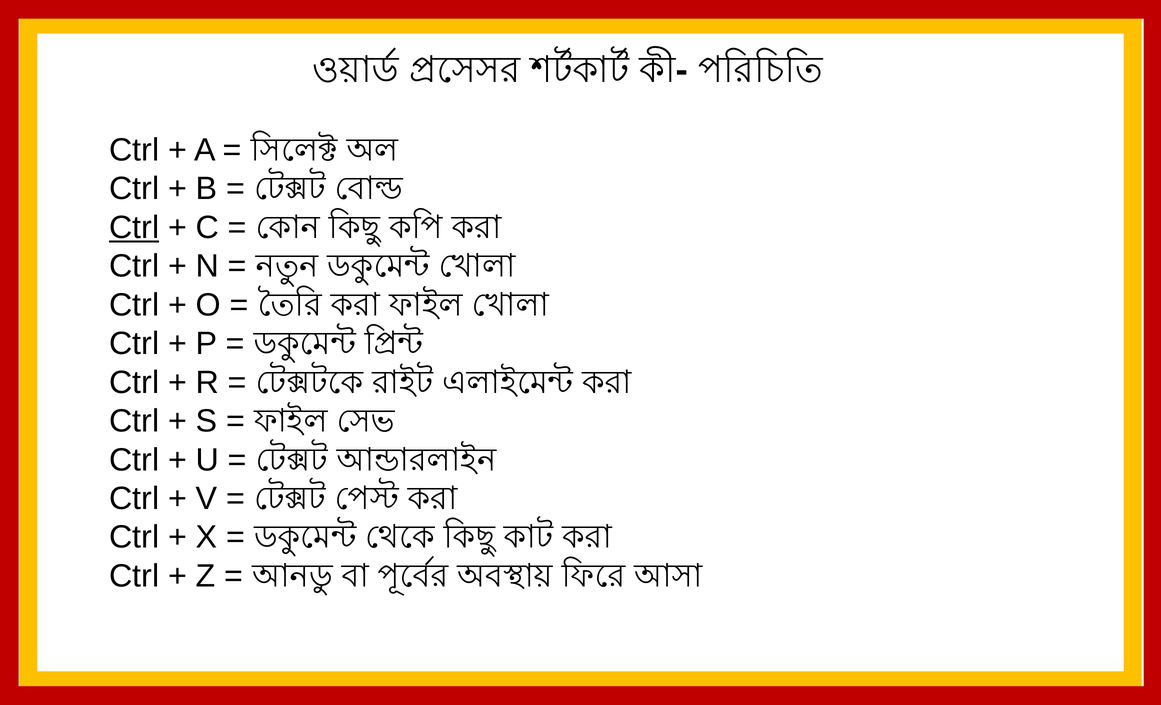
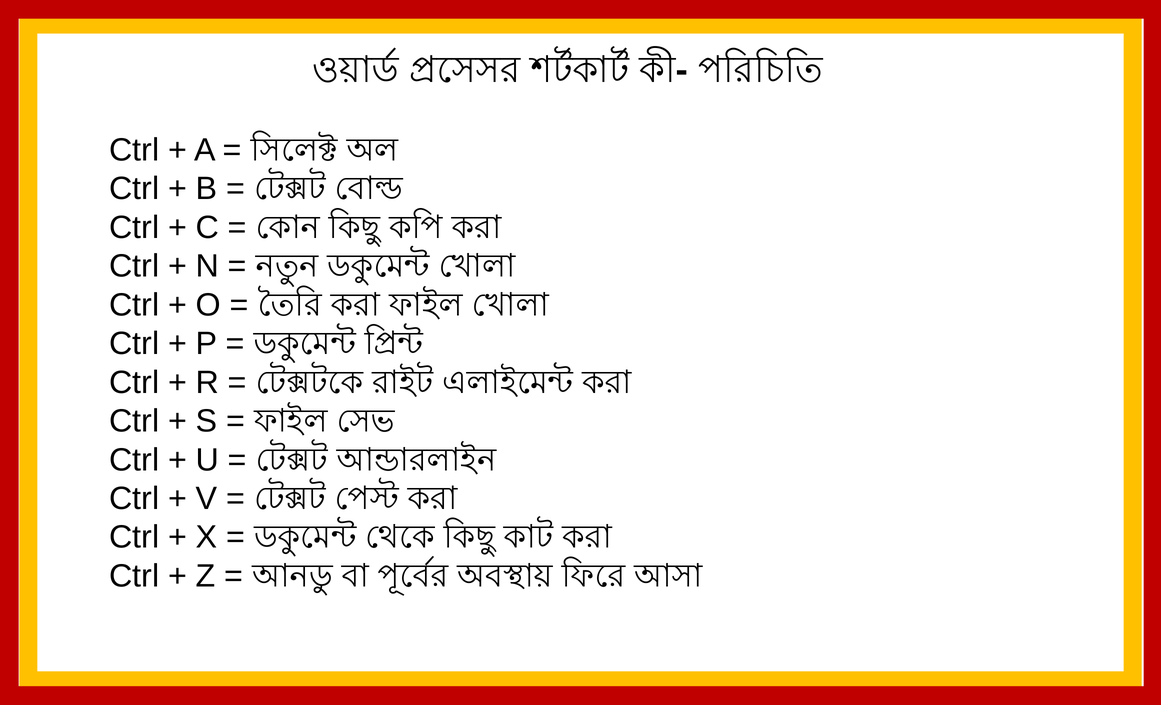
Ctrl at (134, 227) underline: present -> none
